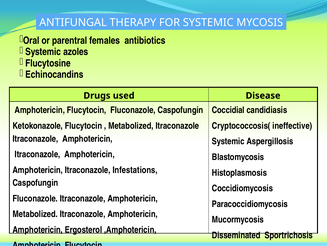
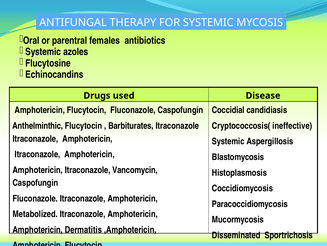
Ketokonazole: Ketokonazole -> Anthelminthic
Metabolized at (131, 125): Metabolized -> Barbiturates
Infestations: Infestations -> Vancomycin
Ergosterol: Ergosterol -> Dermatitis
